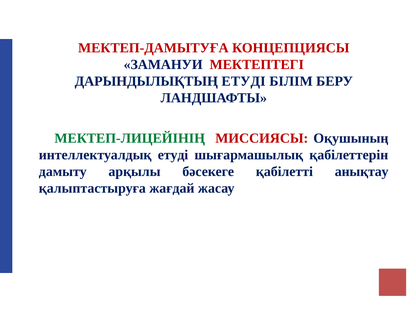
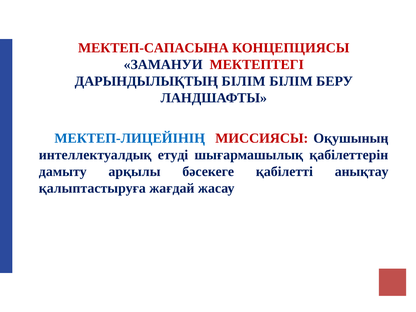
МЕКТЕП-ДАМЫТУҒА: МЕКТЕП-ДАМЫТУҒА -> МЕКТЕП-САПАСЫНА
ДАРЫНДЫЛЫҚТЫҢ ЕТУДІ: ЕТУДІ -> БІЛІМ
МЕКТЕП-ЛИЦЕЙІНІҢ colour: green -> blue
